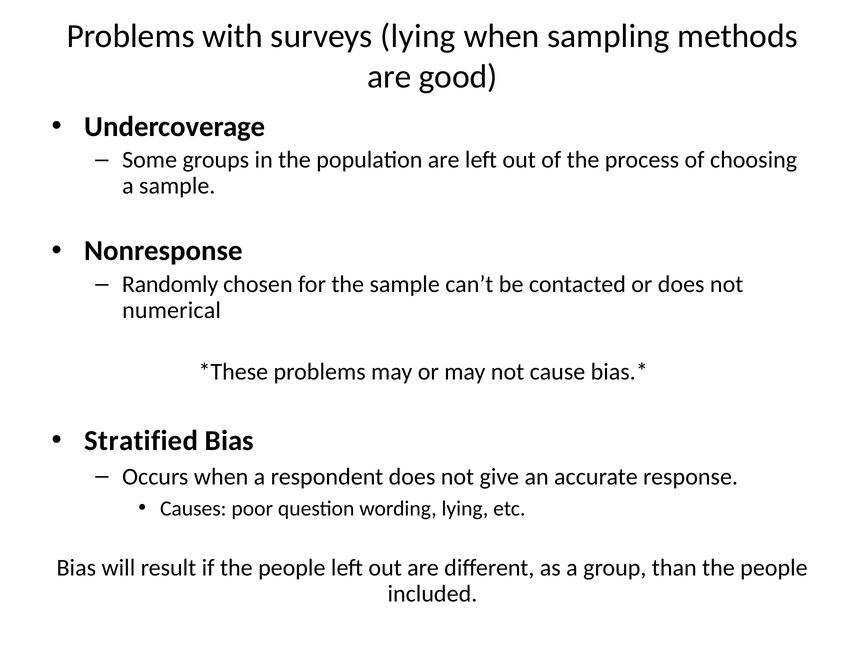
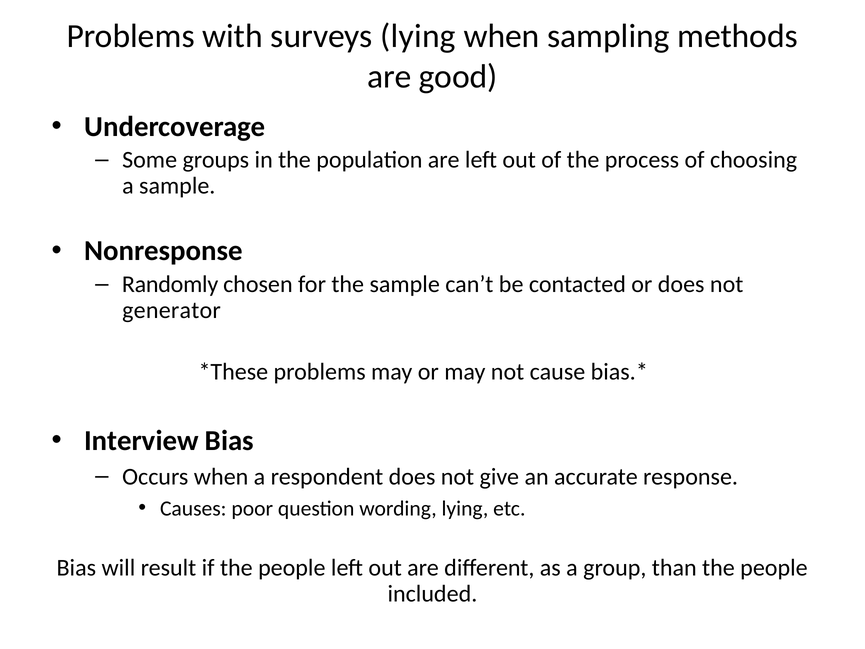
numerical: numerical -> generator
Stratified: Stratified -> Interview
